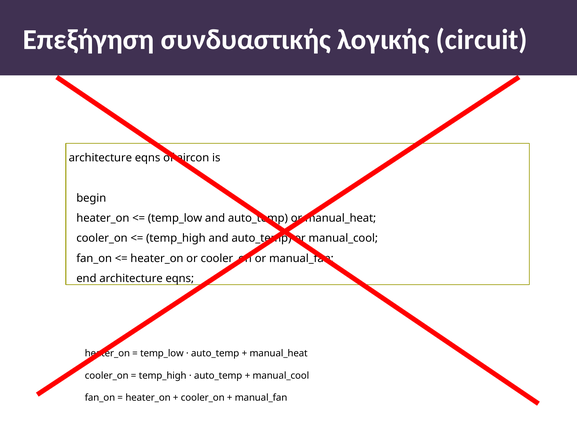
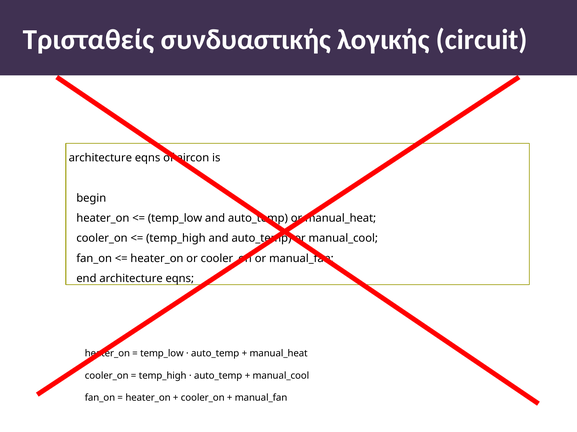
Επεξήγηση: Επεξήγηση -> Τρισταθείς
